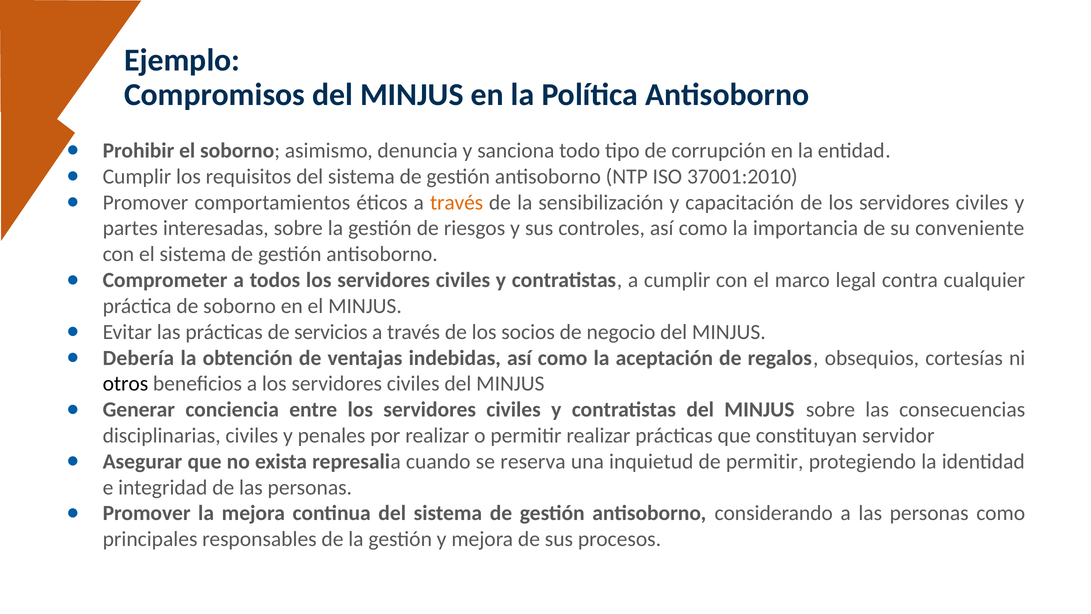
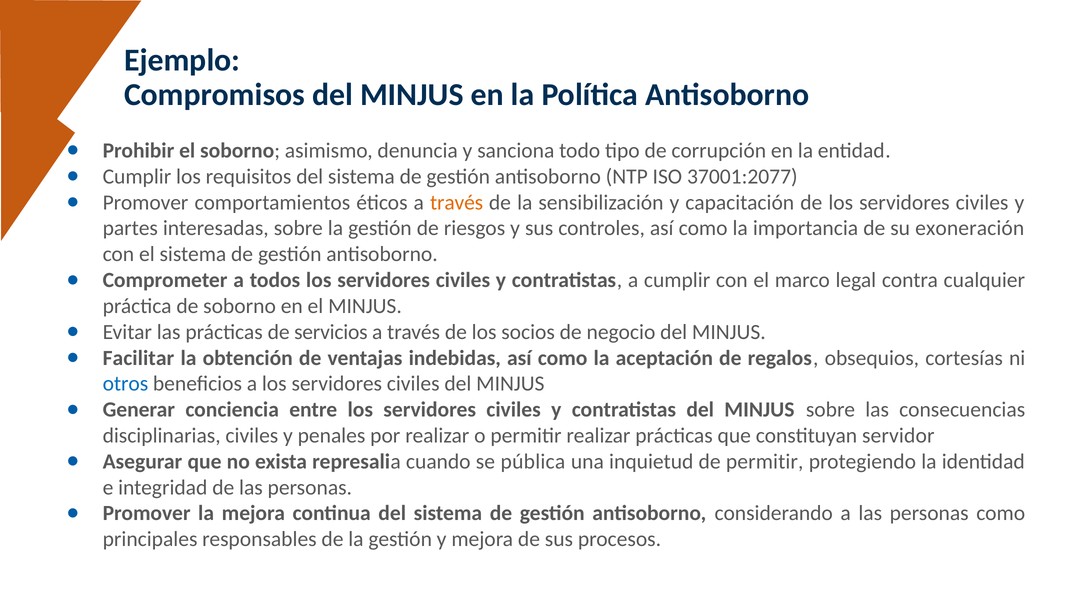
37001:2010: 37001:2010 -> 37001:2077
conveniente: conveniente -> exoneración
Debería: Debería -> Facilitar
otros colour: black -> blue
reserva: reserva -> pública
